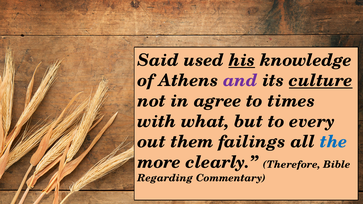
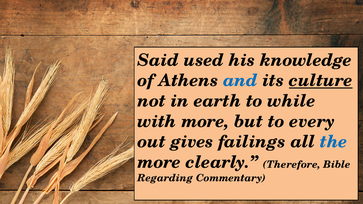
his underline: present -> none
and colour: purple -> blue
agree: agree -> earth
times: times -> while
with what: what -> more
them: them -> gives
